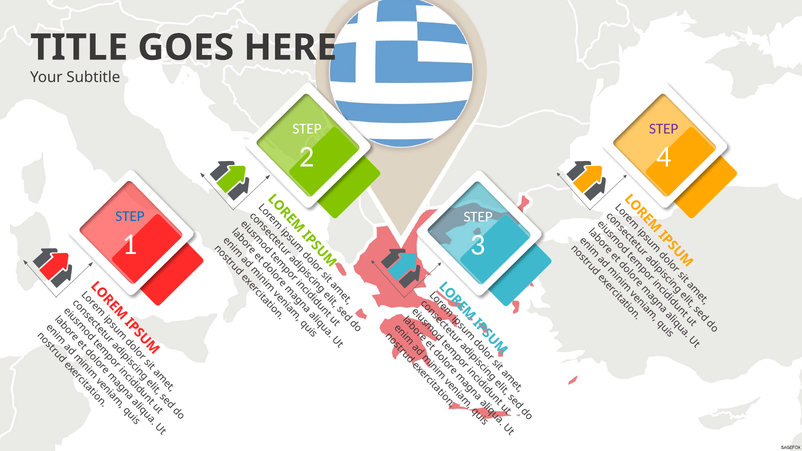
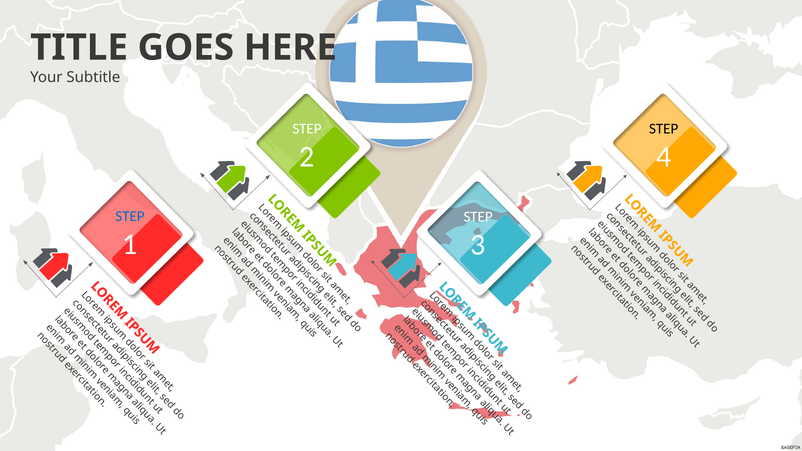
STEP at (664, 129) colour: purple -> black
